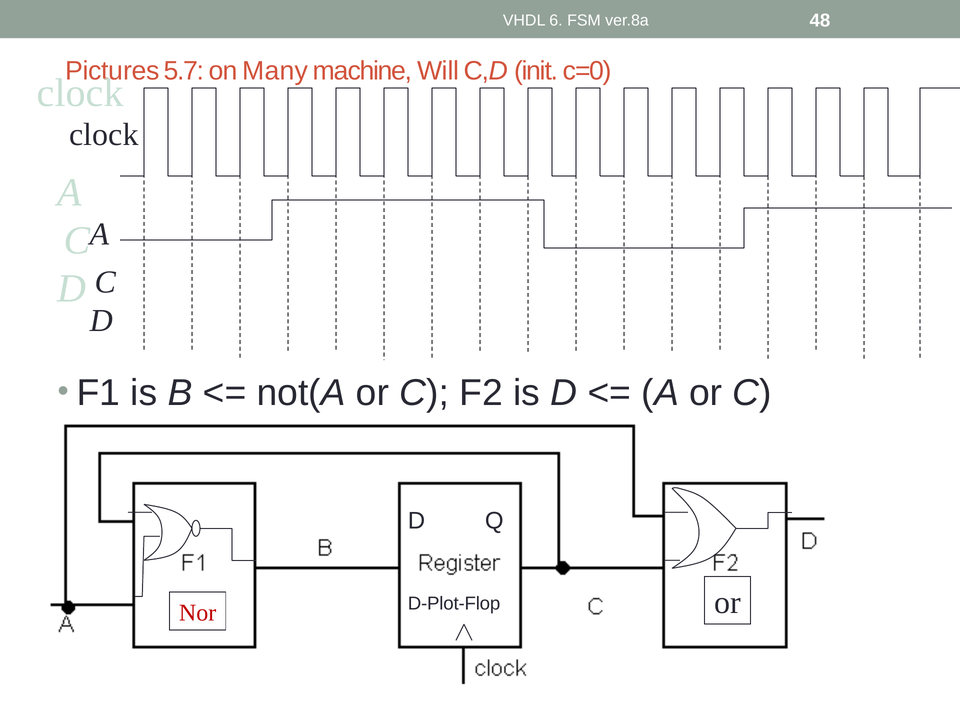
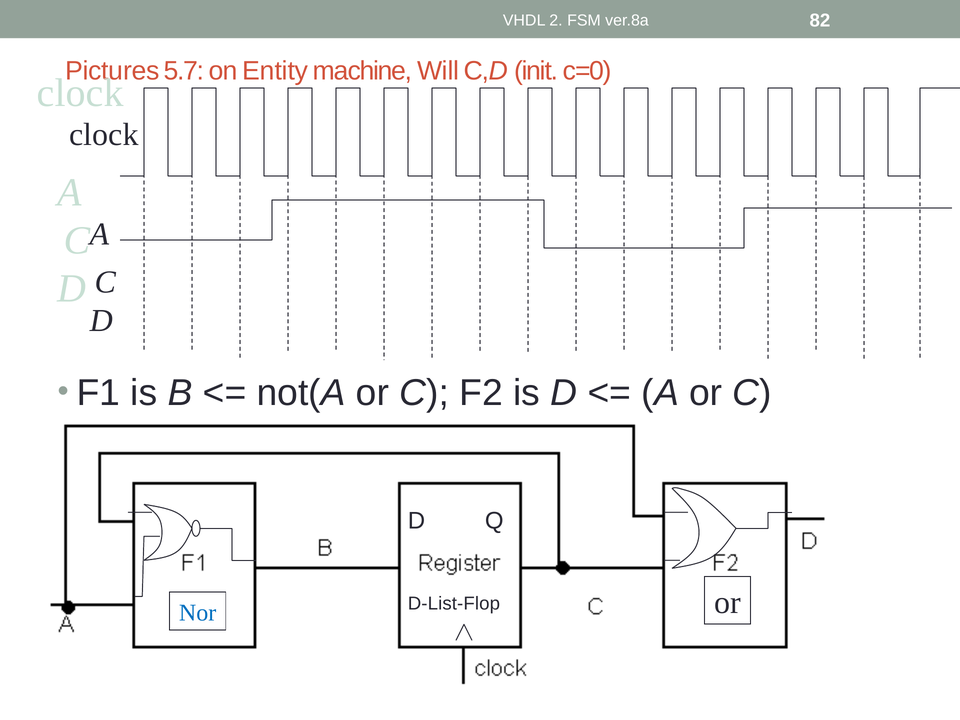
6: 6 -> 2
48: 48 -> 82
Many: Many -> Entity
D-Plot-Flop: D-Plot-Flop -> D-List-Flop
Nor colour: red -> blue
